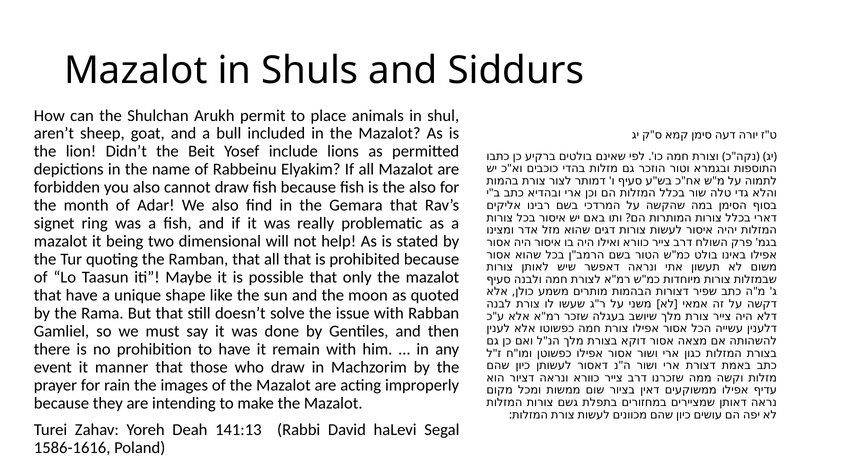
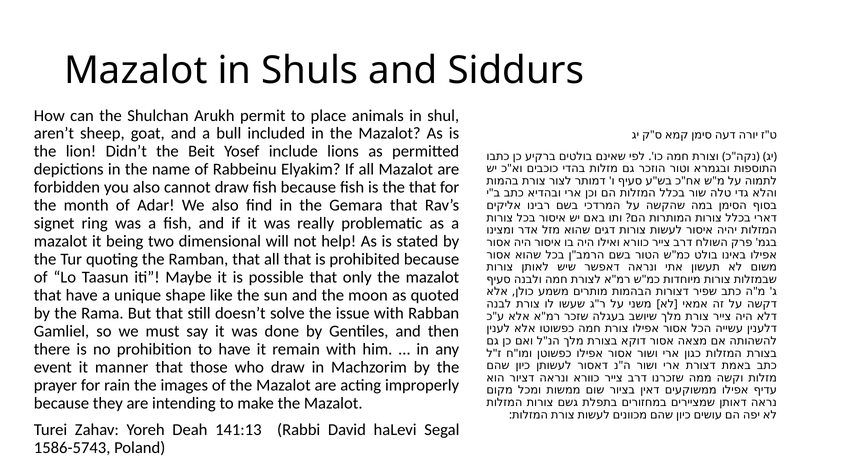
the also: also -> that
1586-1616: 1586-1616 -> 1586-5743
